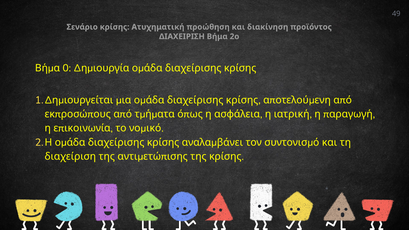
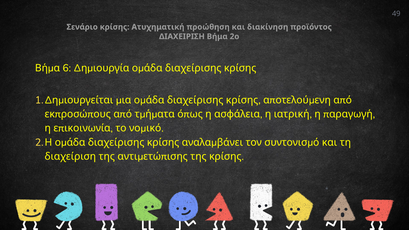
0: 0 -> 6
